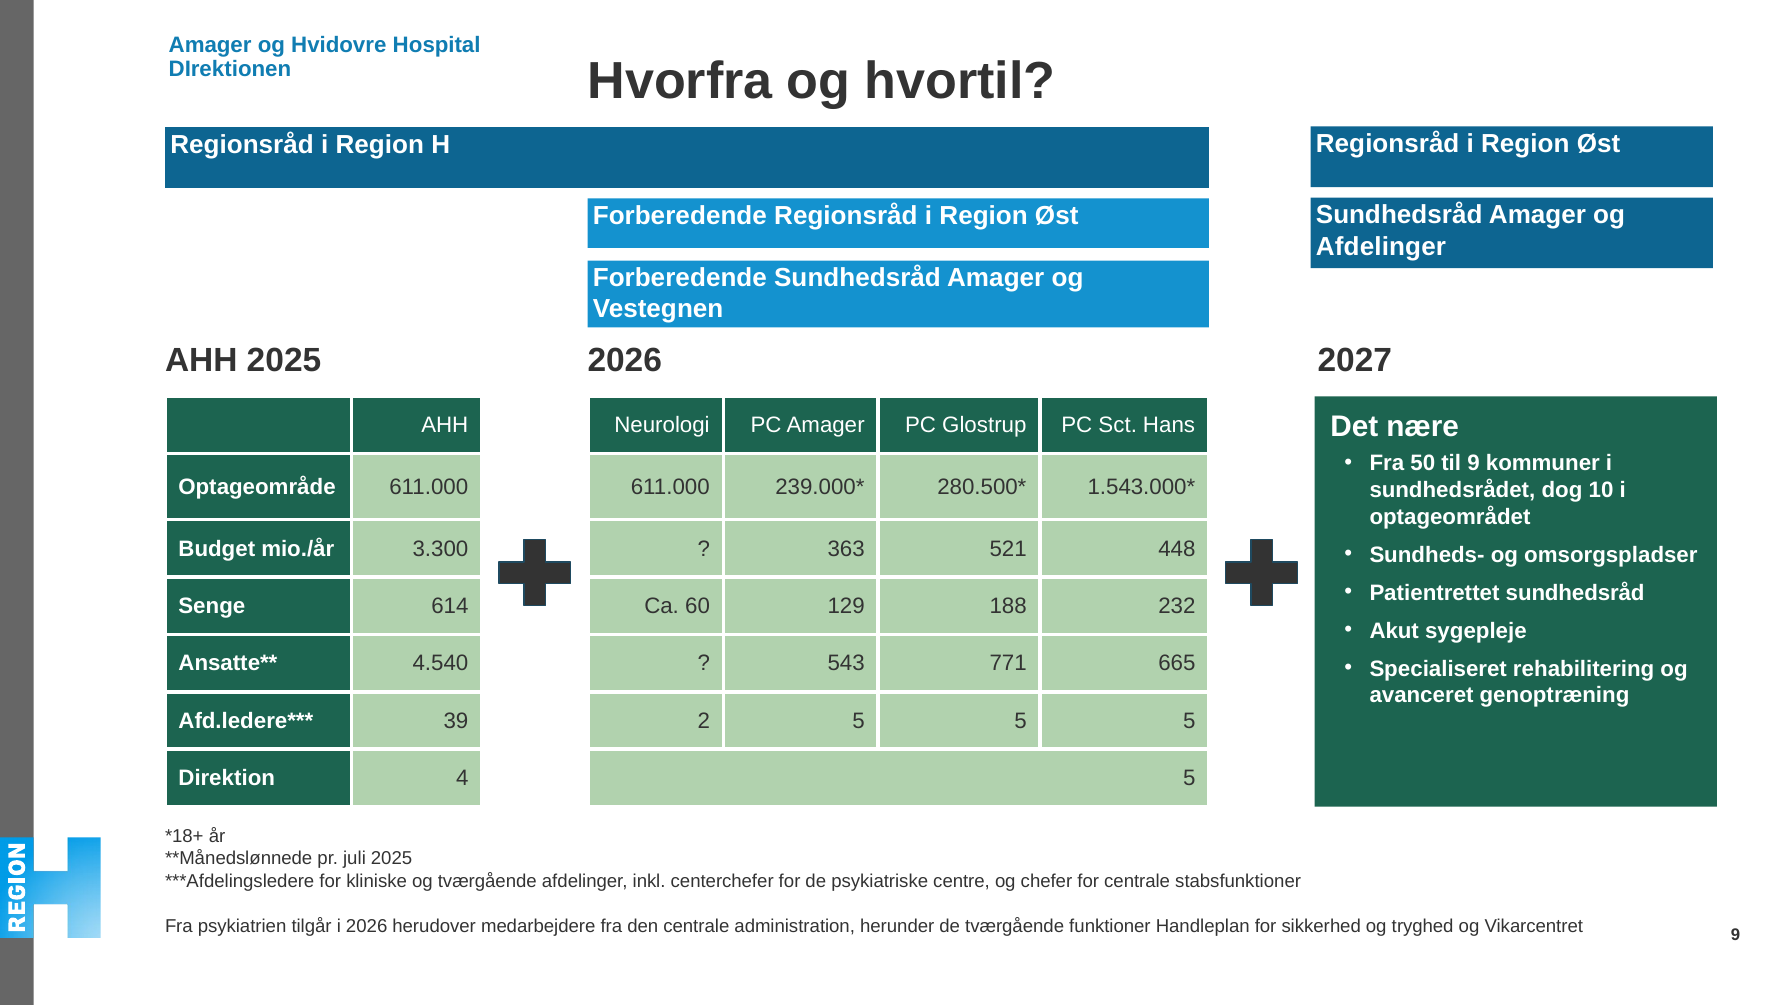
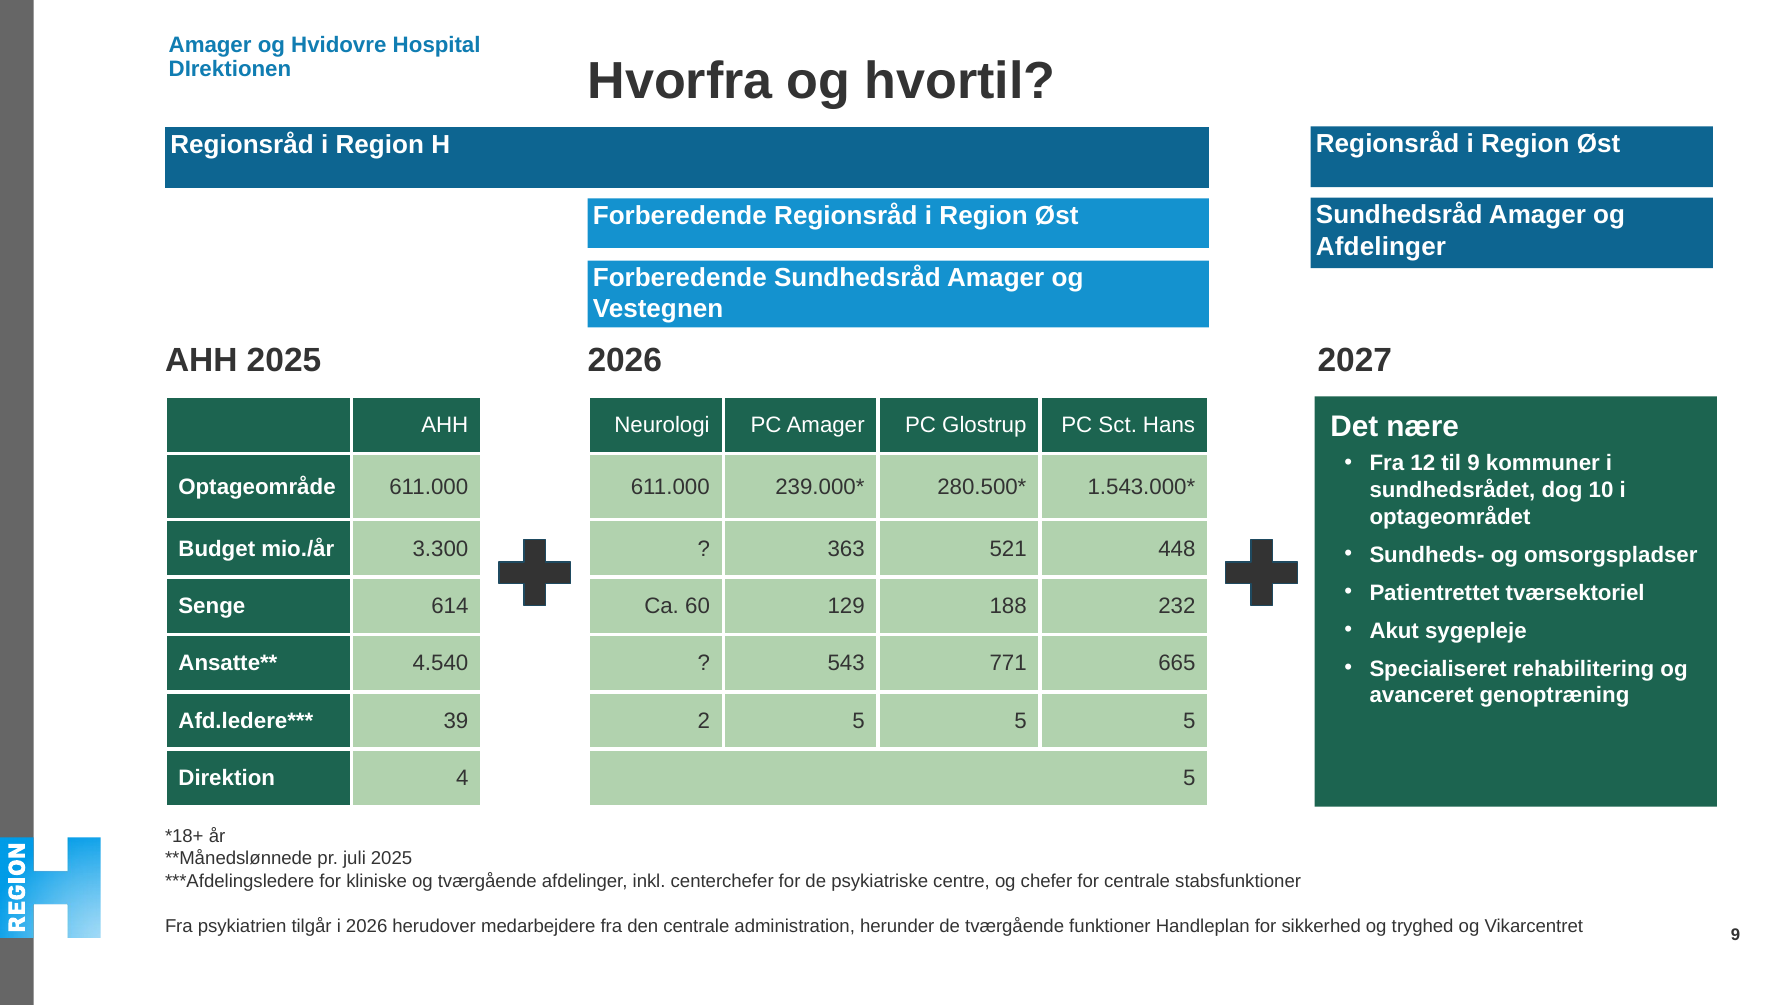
50: 50 -> 12
Patientrettet sundhedsråd: sundhedsråd -> tværsektoriel
